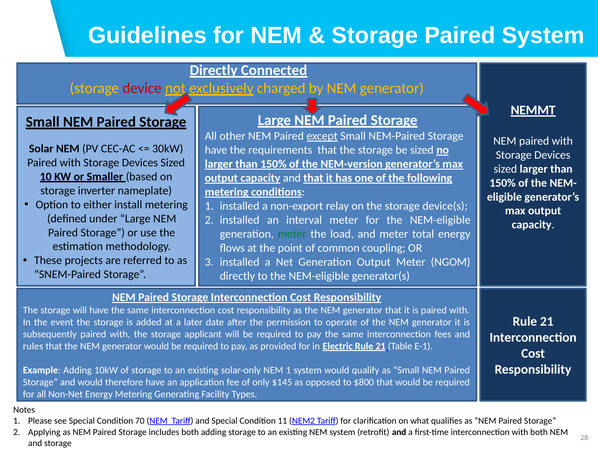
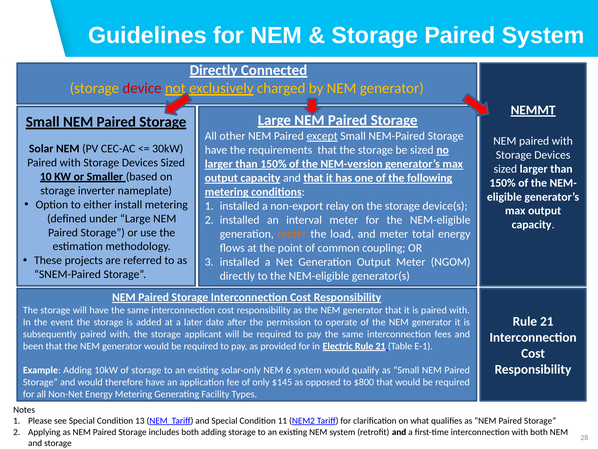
meter at (292, 234) colour: green -> orange
rules: rules -> been
NEM 1: 1 -> 6
70: 70 -> 13
